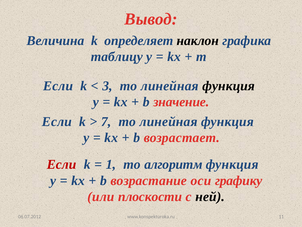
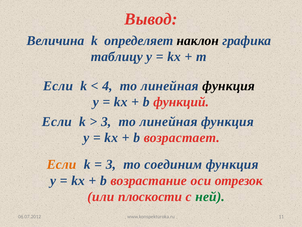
3: 3 -> 4
значение: значение -> функций
7 at (106, 121): 7 -> 3
Если at (62, 164) colour: red -> orange
1 at (111, 164): 1 -> 3
алгоритм: алгоритм -> соединим
графику: графику -> отрезок
ней colour: black -> green
